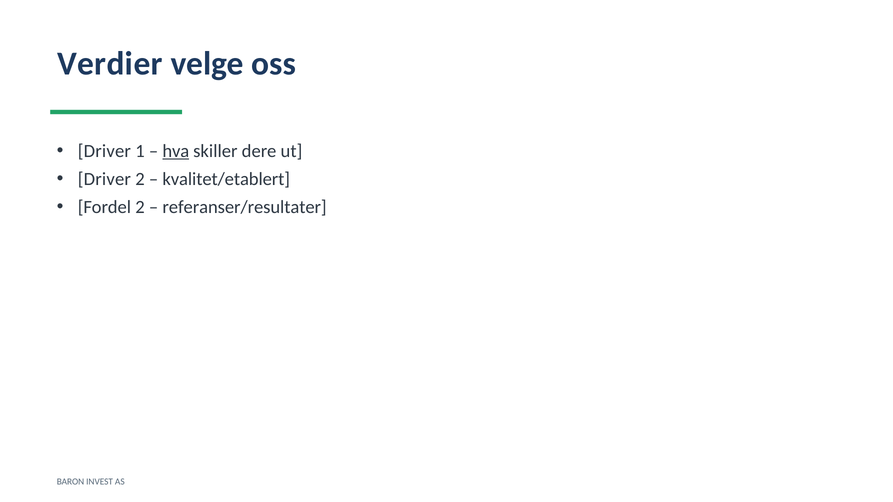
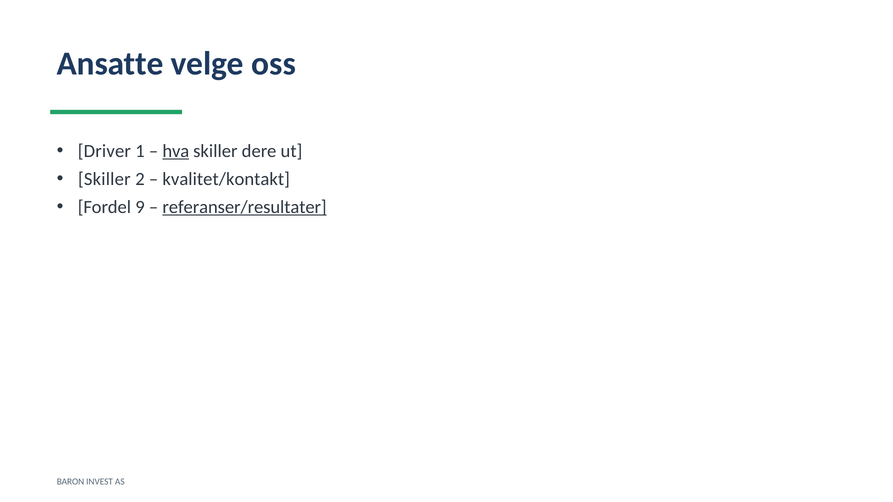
Verdier: Verdier -> Ansatte
Driver at (104, 179): Driver -> Skiller
kvalitet/etablert: kvalitet/etablert -> kvalitet/kontakt
Fordel 2: 2 -> 9
referanser/resultater underline: none -> present
